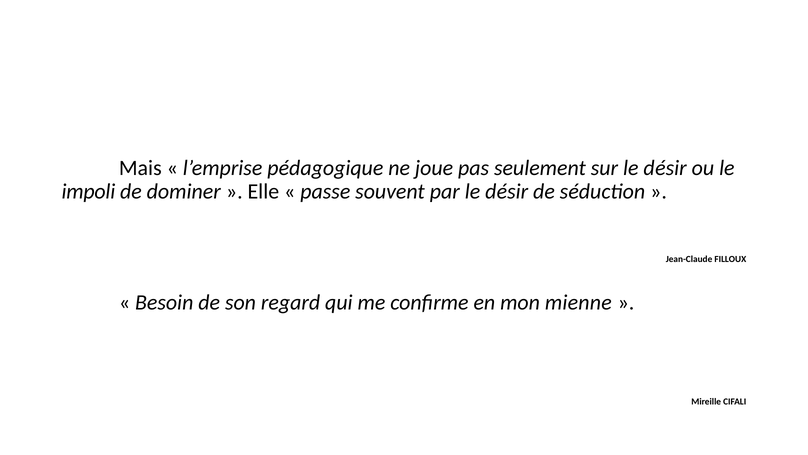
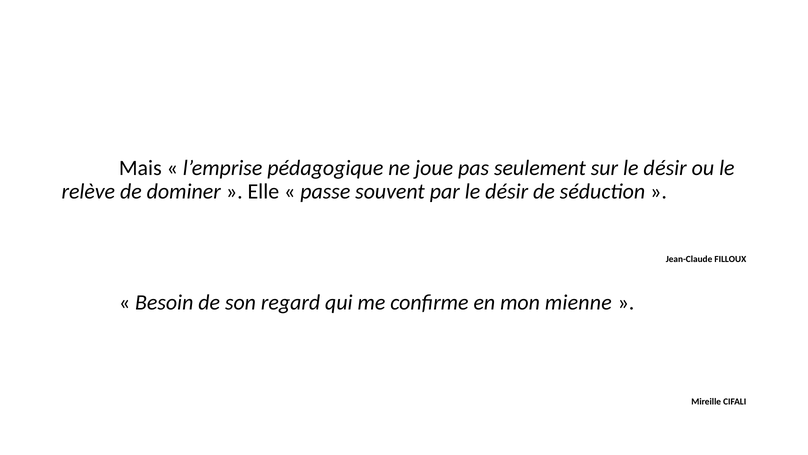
impoli: impoli -> relève
